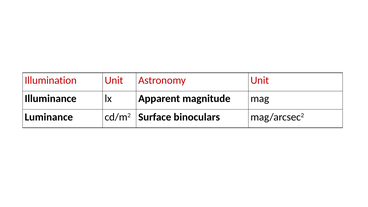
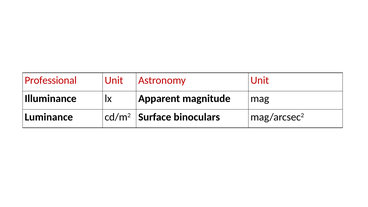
Illumination: Illumination -> Professional
